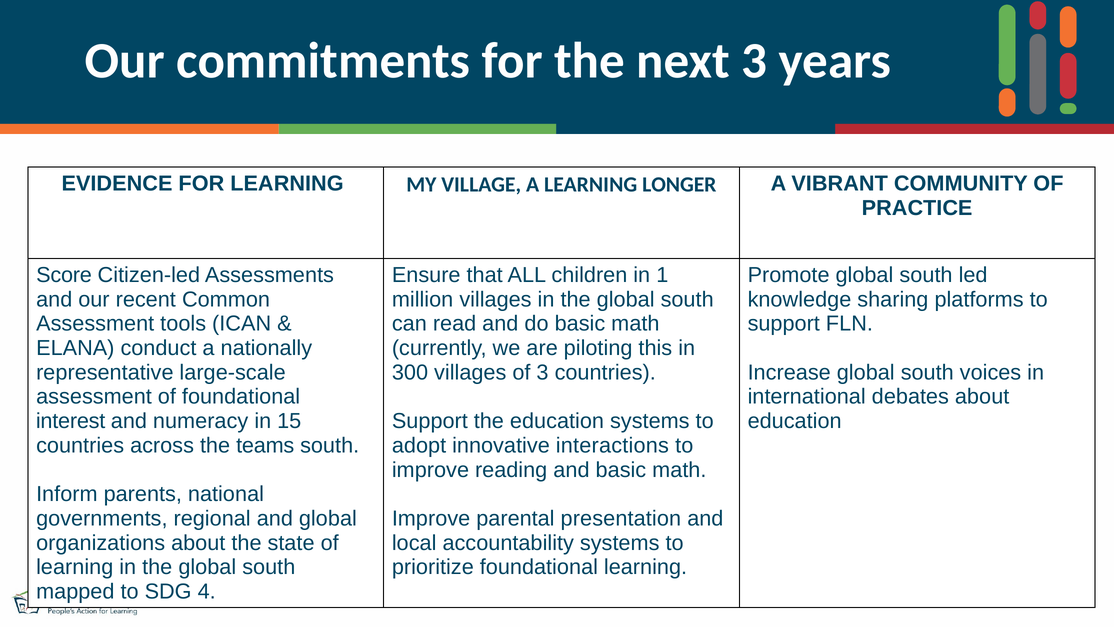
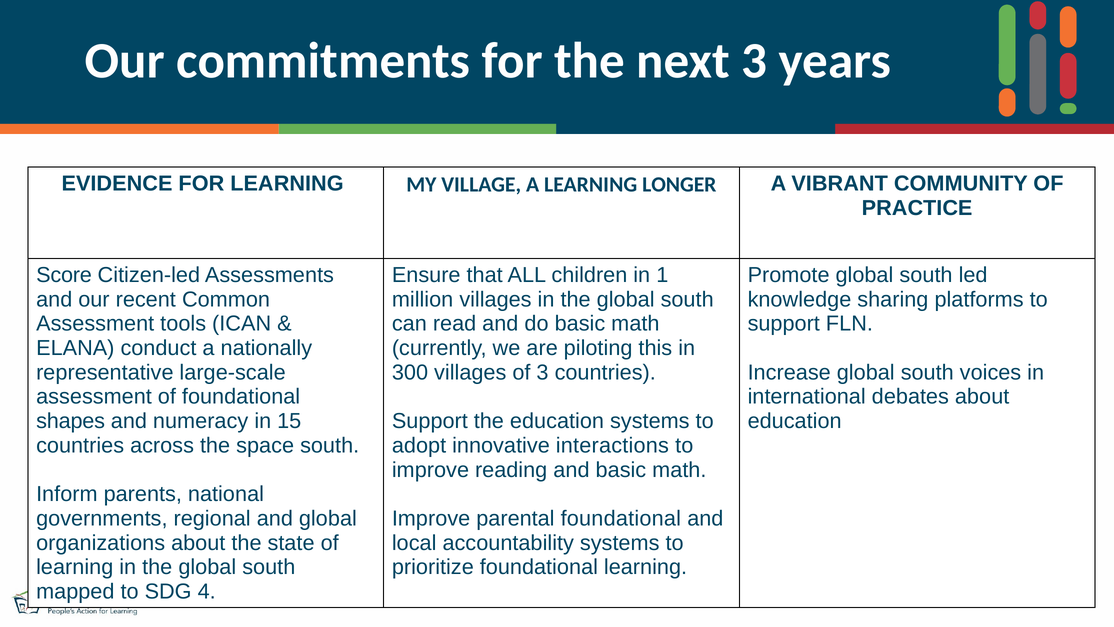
interest: interest -> shapes
teams: teams -> space
parental presentation: presentation -> foundational
